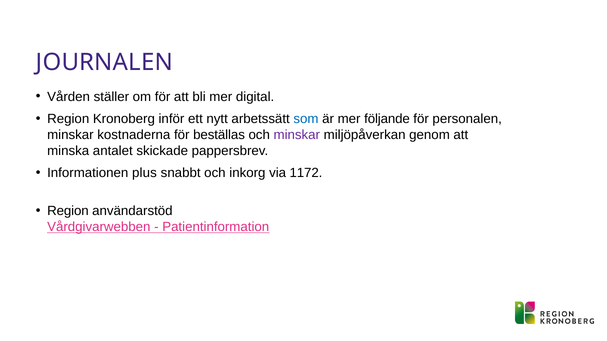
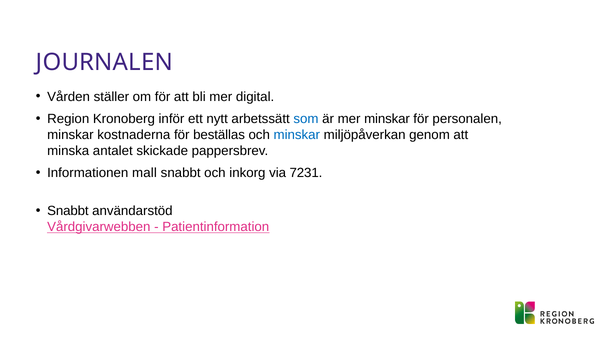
mer följande: följande -> minskar
minskar at (297, 135) colour: purple -> blue
plus: plus -> mall
1172: 1172 -> 7231
Region at (68, 211): Region -> Snabbt
